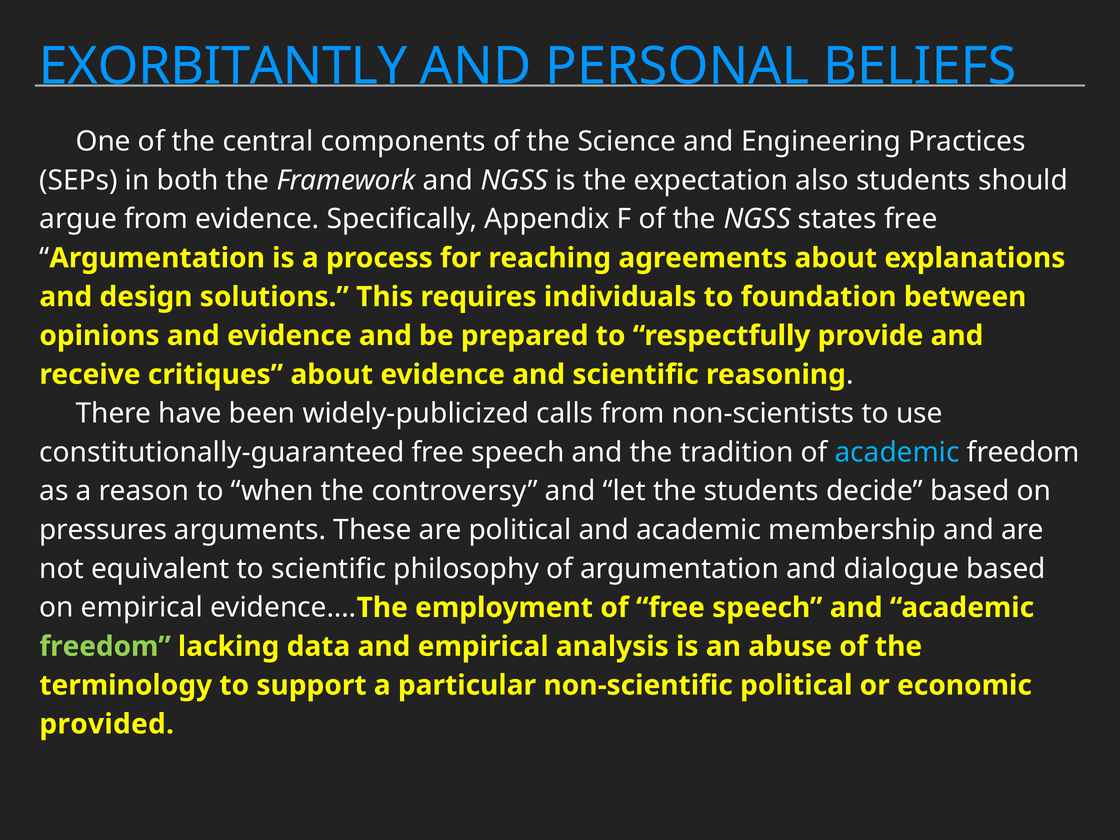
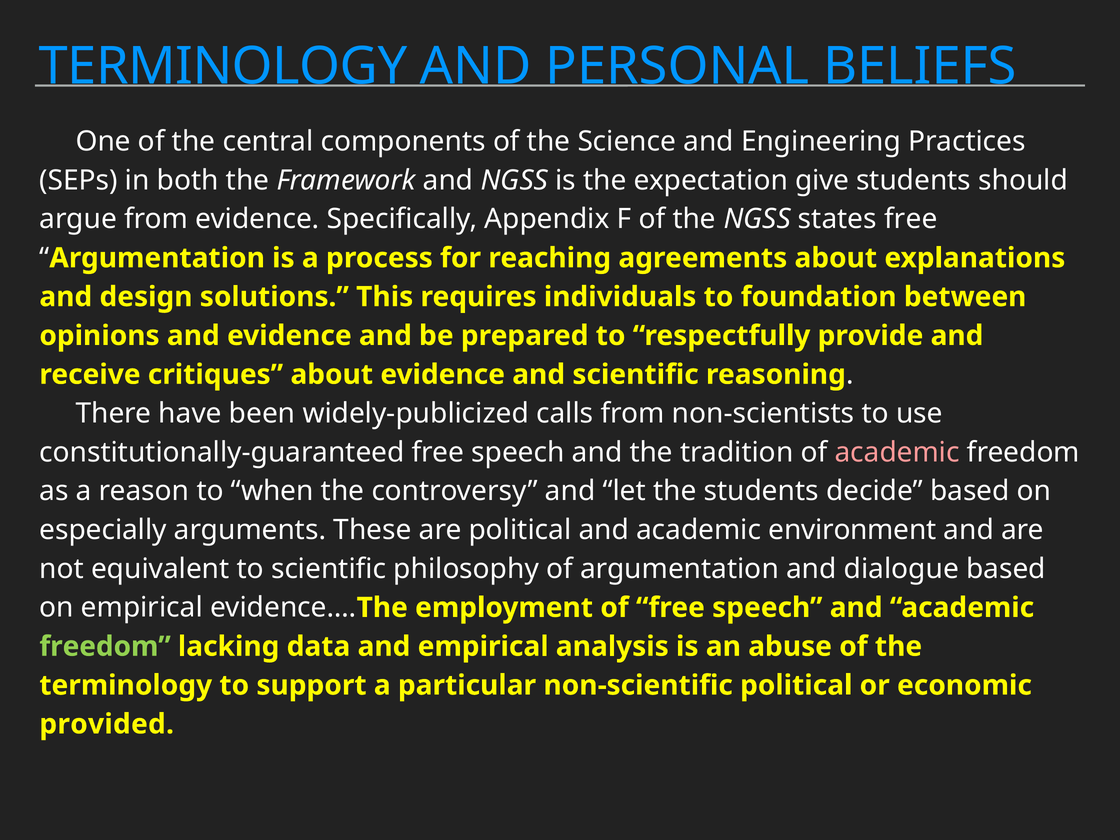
EXORBITANTLY at (223, 66): EXORBITANTLY -> TERMINOLOGY
also: also -> give
academic at (897, 452) colour: light blue -> pink
pressures: pressures -> especially
membership: membership -> environment
